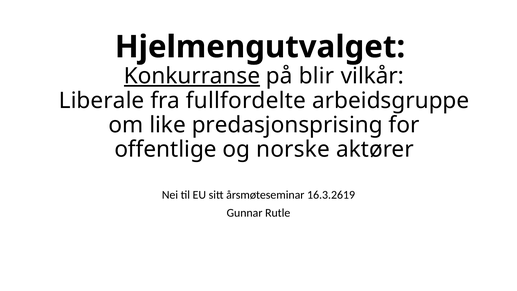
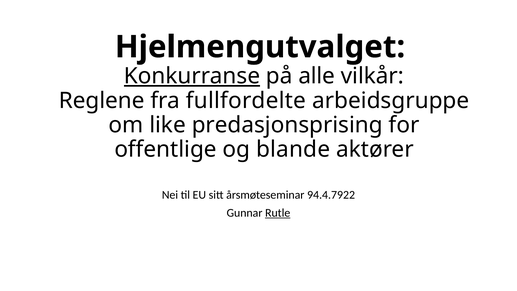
blir: blir -> alle
Liberale: Liberale -> Reglene
norske: norske -> blande
16.3.2619: 16.3.2619 -> 94.4.7922
Rutle underline: none -> present
